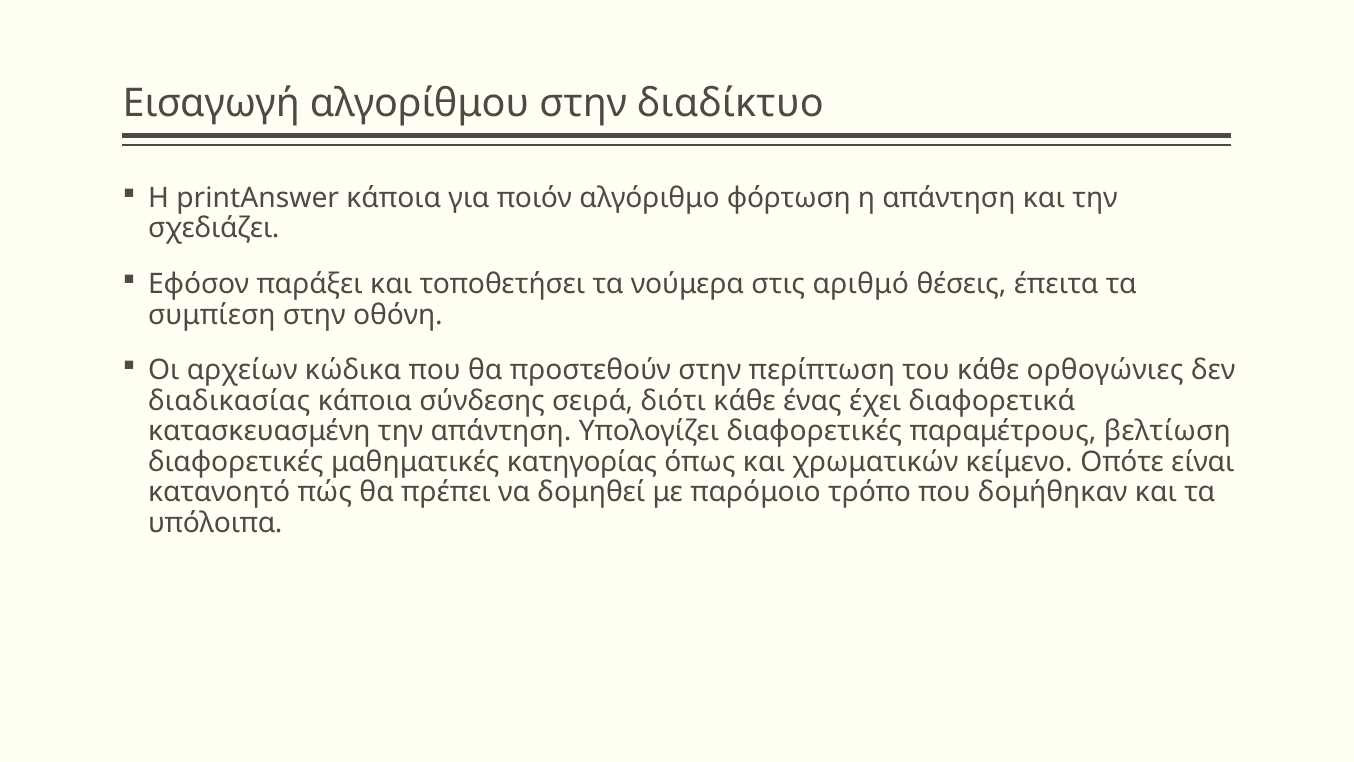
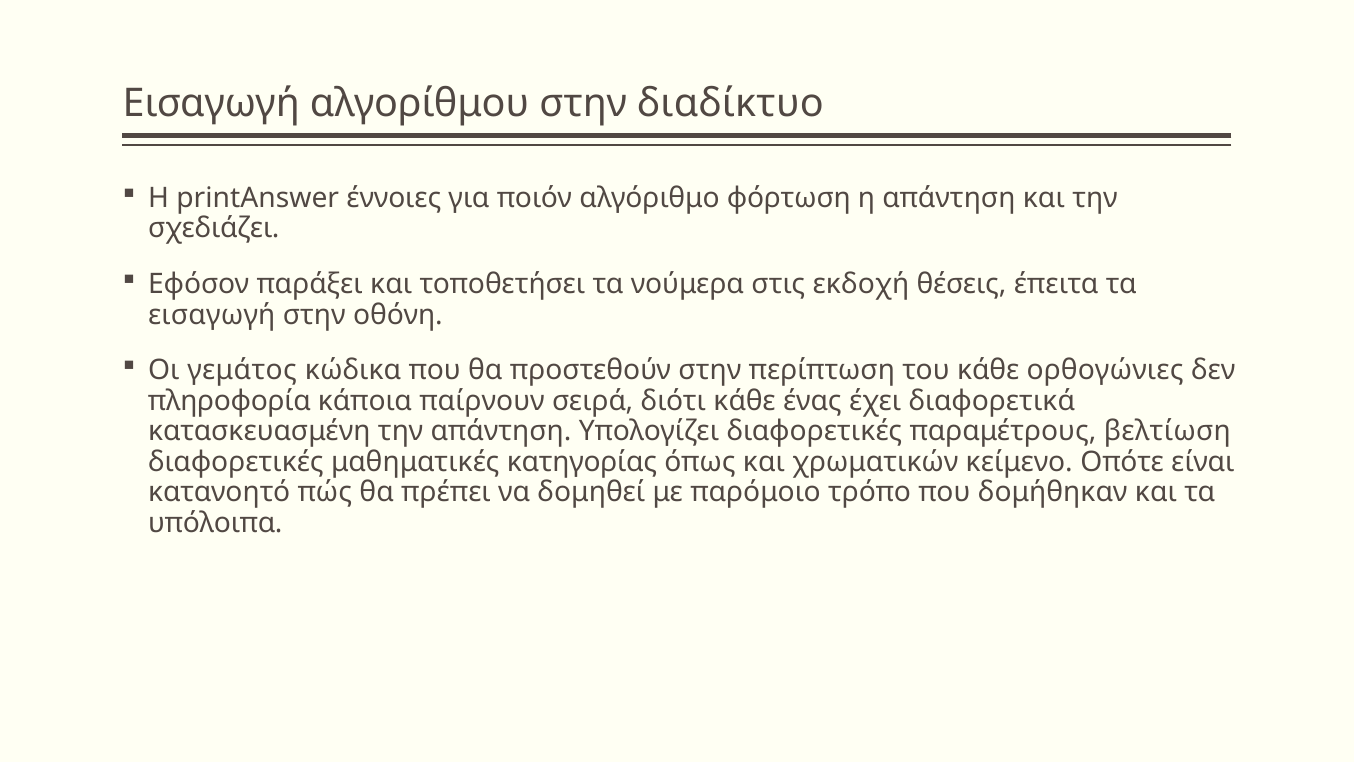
printAnswer κάποια: κάποια -> έννοιες
αριθμό: αριθμό -> εκδοχή
συμπίεση at (212, 315): συμπίεση -> εισαγωγή
αρχείων: αρχείων -> γεμάτος
διαδικασίας: διαδικασίας -> πληροφορία
σύνδεσης: σύνδεσης -> παίρνουν
